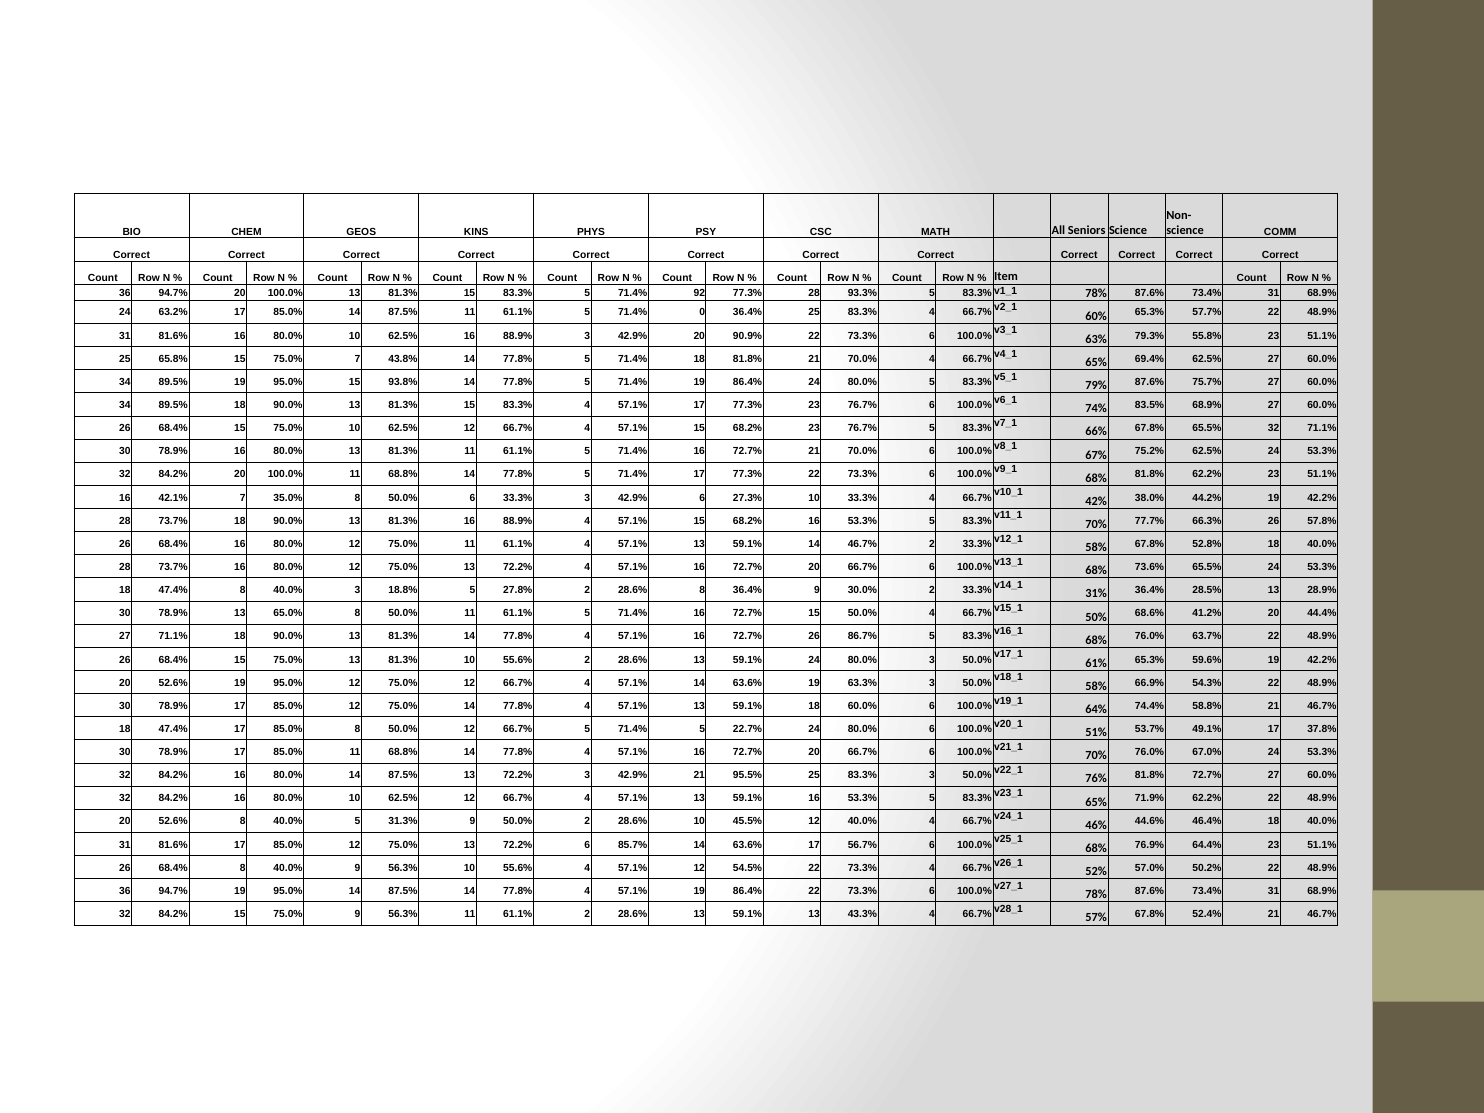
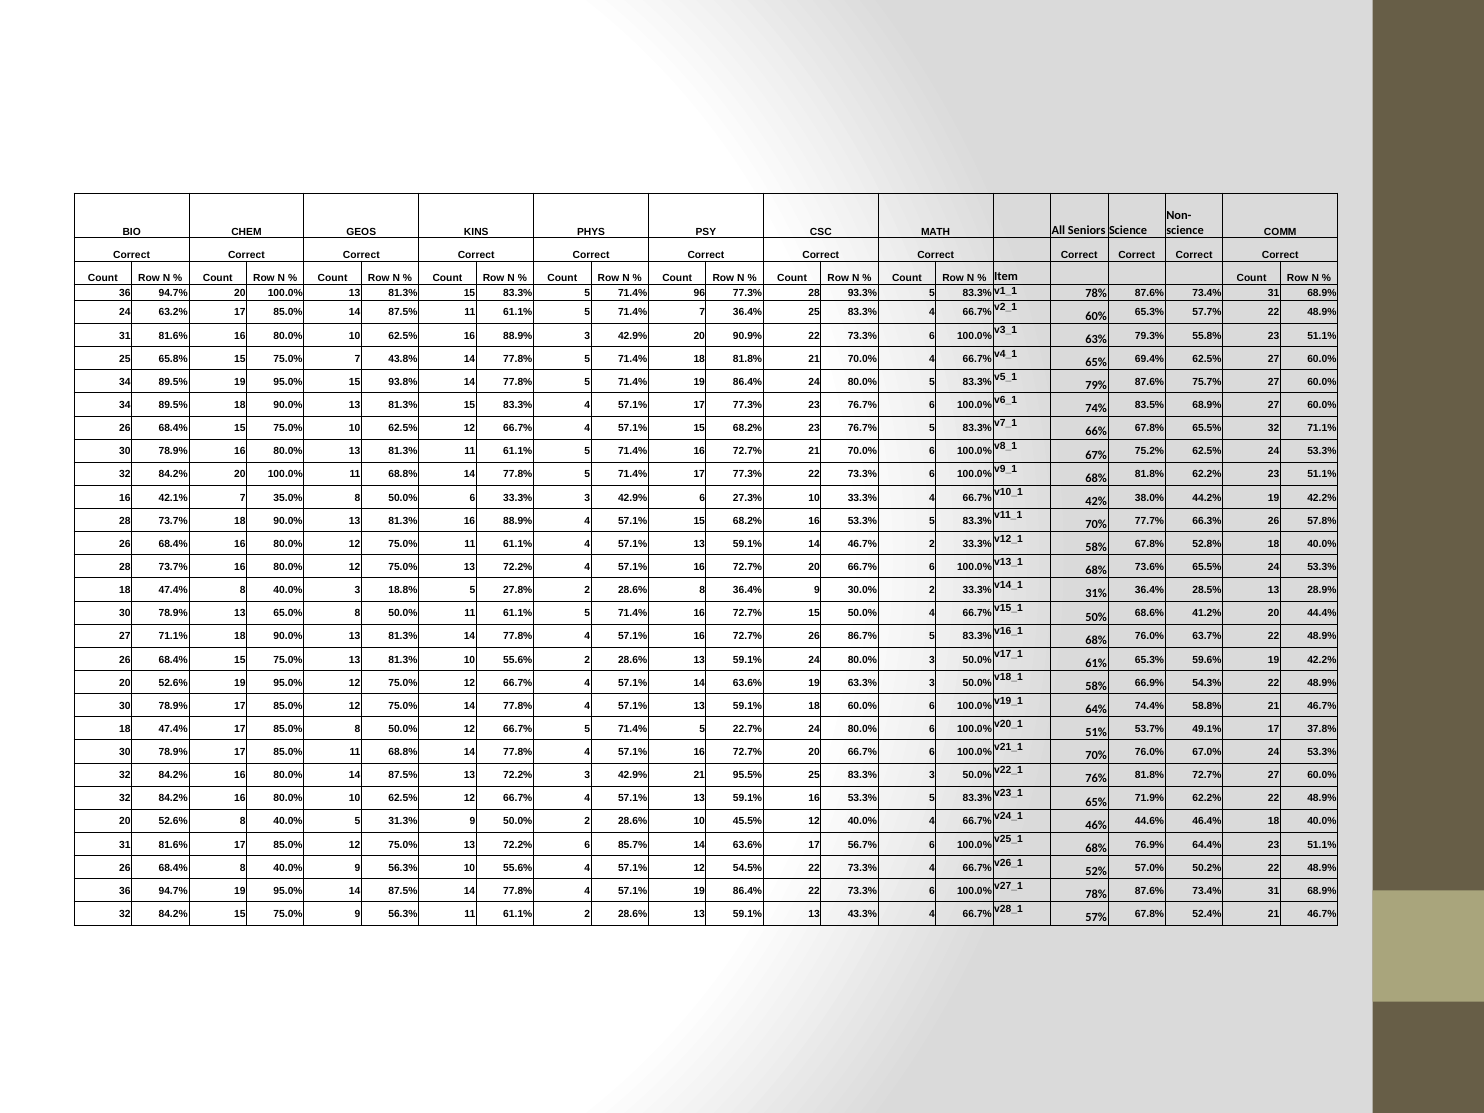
92: 92 -> 96
71.4% 0: 0 -> 7
